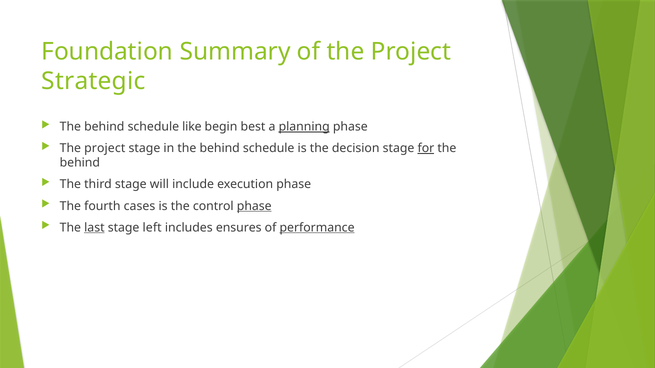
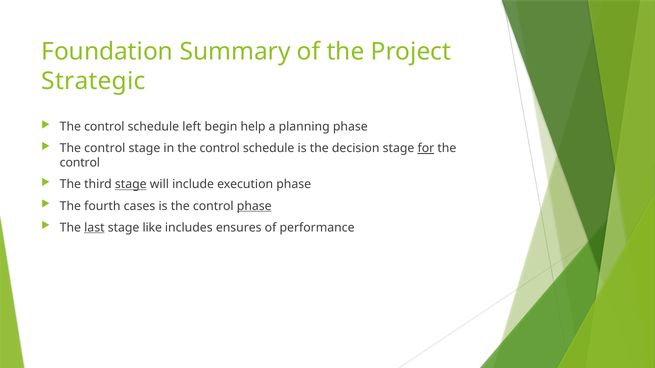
behind at (104, 127): behind -> control
like: like -> left
best: best -> help
planning underline: present -> none
project at (105, 148): project -> control
in the behind: behind -> control
behind at (80, 163): behind -> control
stage at (131, 185) underline: none -> present
left: left -> like
performance underline: present -> none
